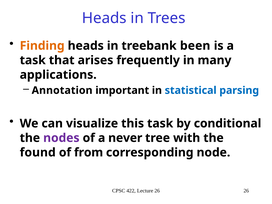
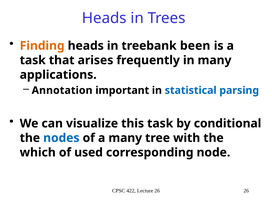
nodes colour: purple -> blue
a never: never -> many
found: found -> which
from: from -> used
